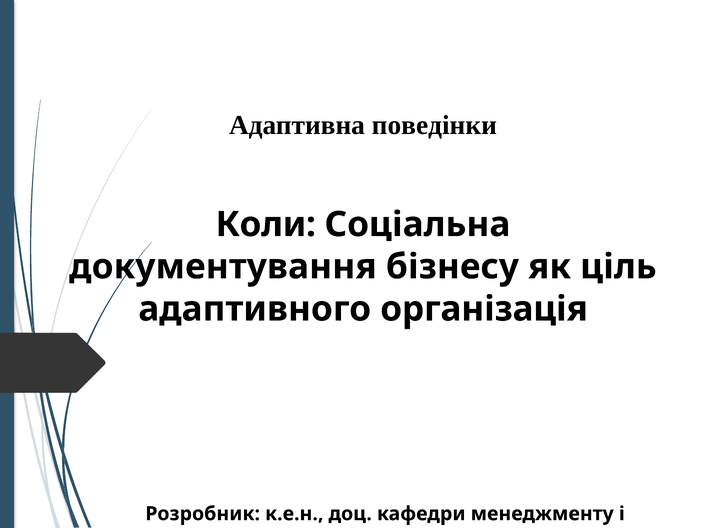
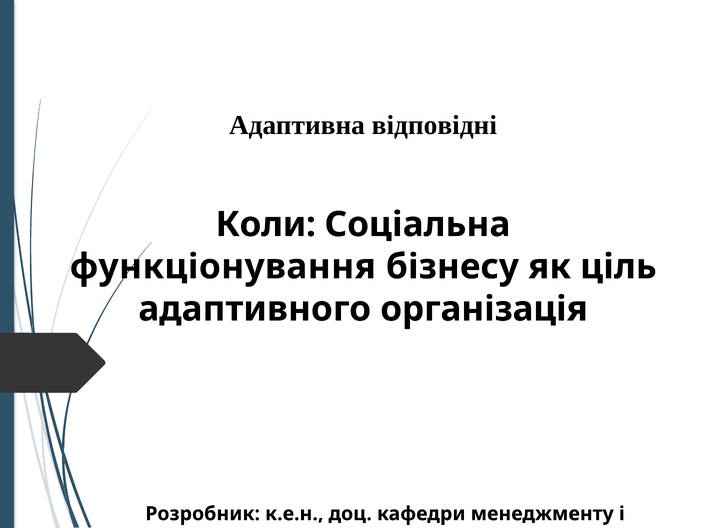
поведінки: поведінки -> відповідні
документування: документування -> функціонування
